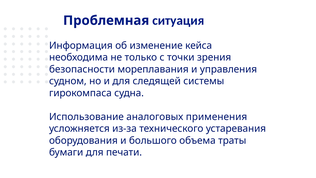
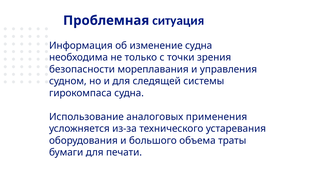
изменение кейса: кейса -> судна
